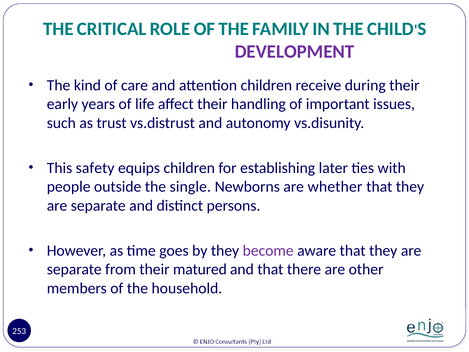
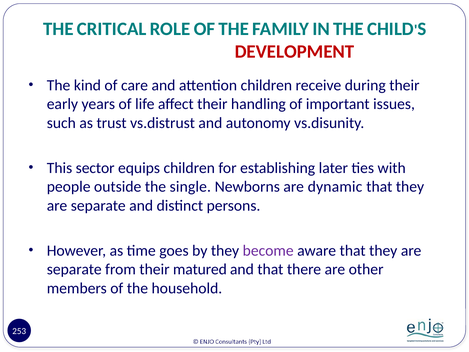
DEVELOPMENT colour: purple -> red
safety: safety -> sector
whether: whether -> dynamic
